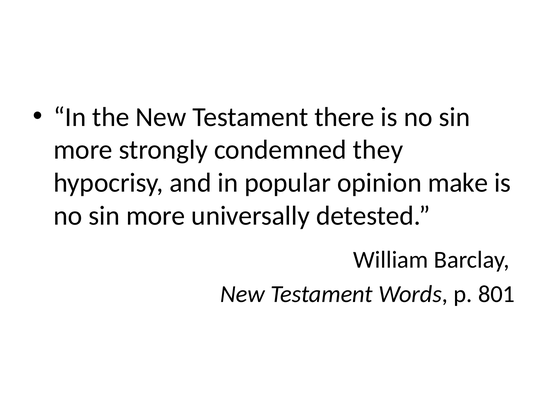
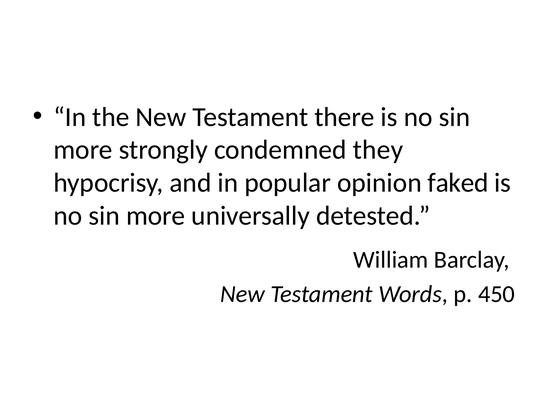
make: make -> faked
801: 801 -> 450
